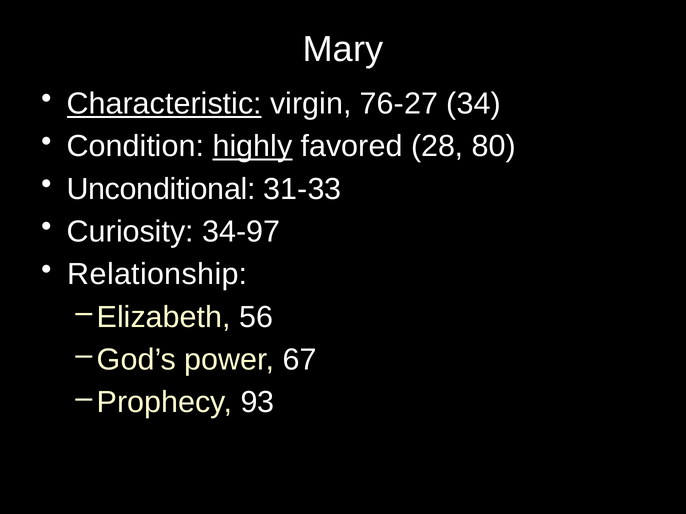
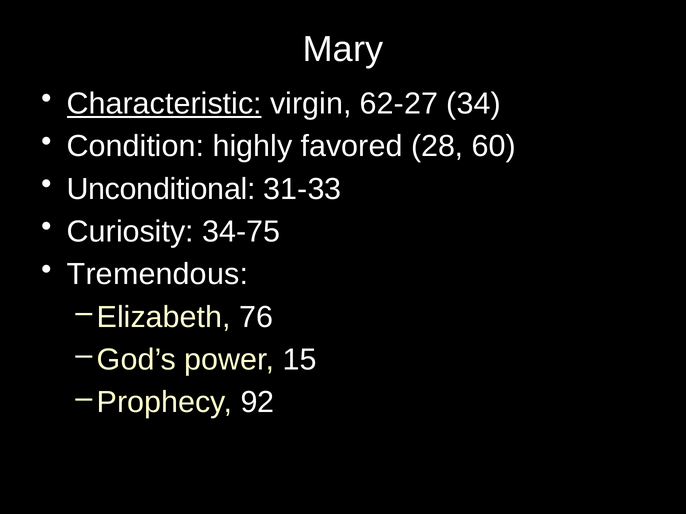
76-27: 76-27 -> 62-27
highly underline: present -> none
80: 80 -> 60
34-97: 34-97 -> 34-75
Relationship: Relationship -> Tremendous
56: 56 -> 76
67: 67 -> 15
93: 93 -> 92
